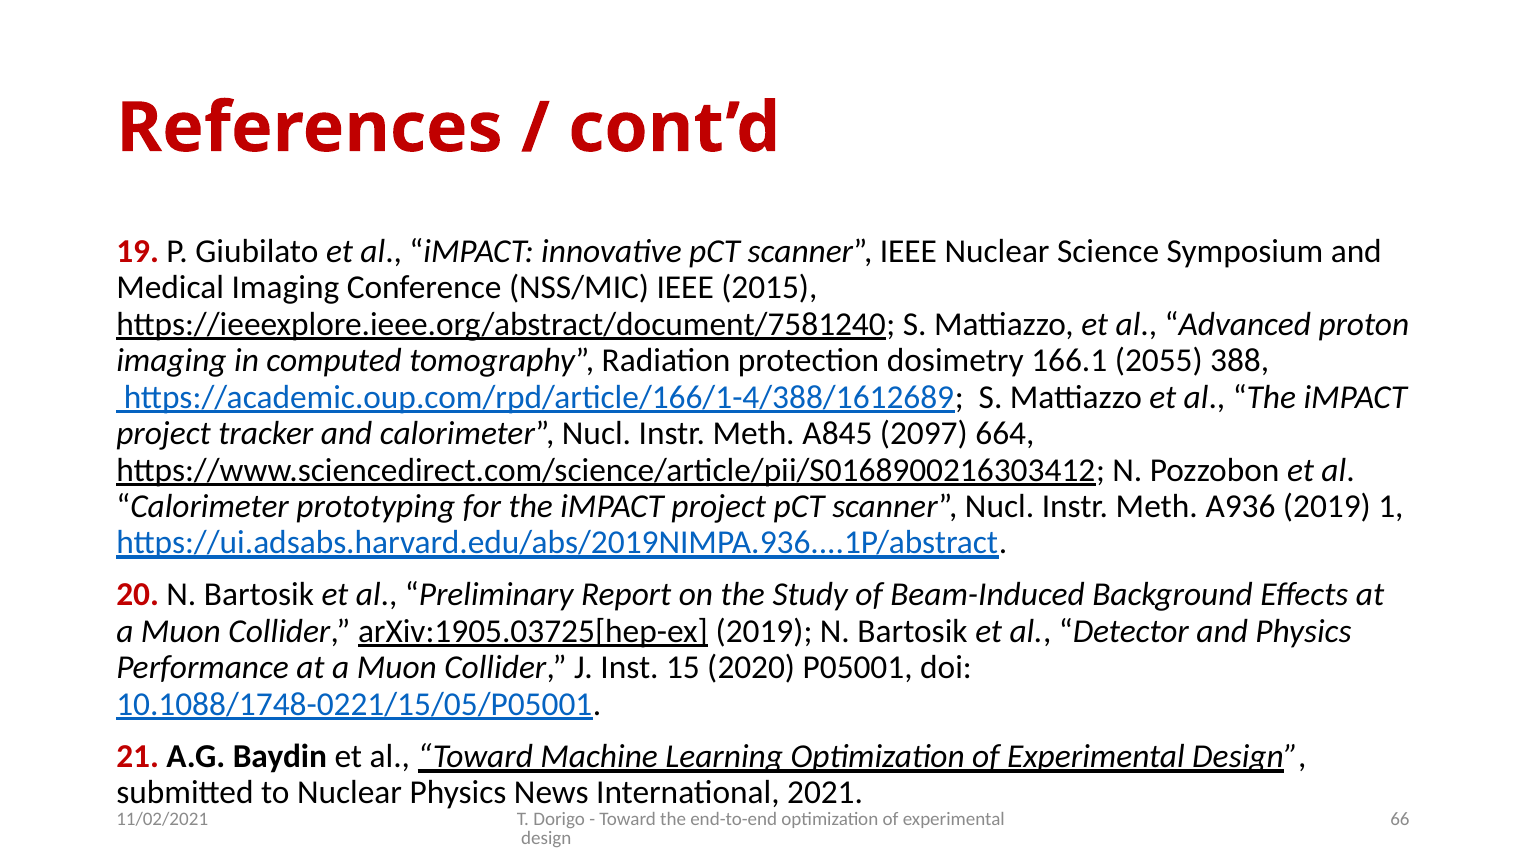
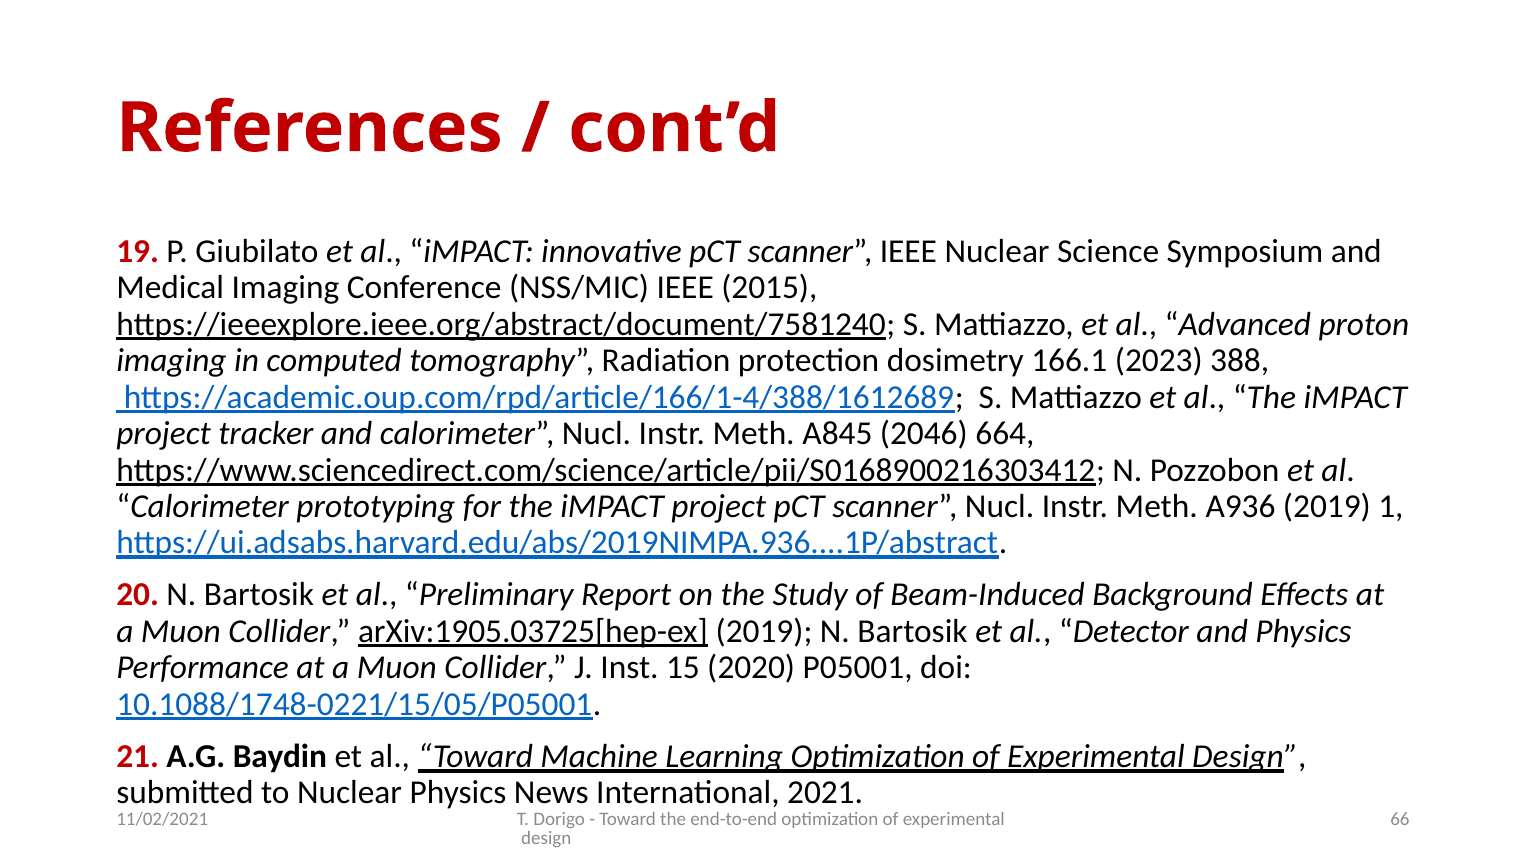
2055: 2055 -> 2023
2097: 2097 -> 2046
